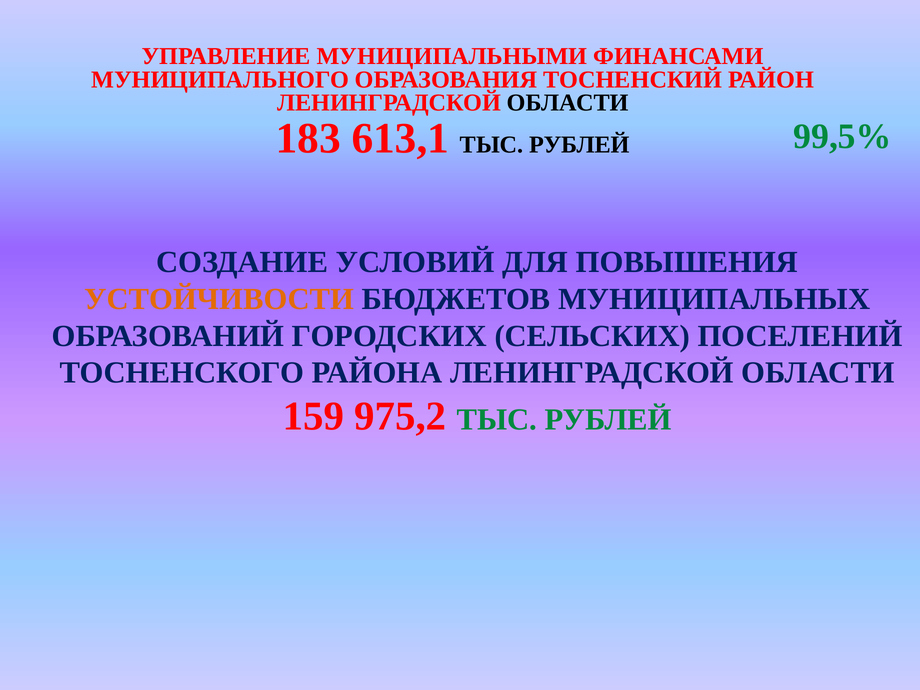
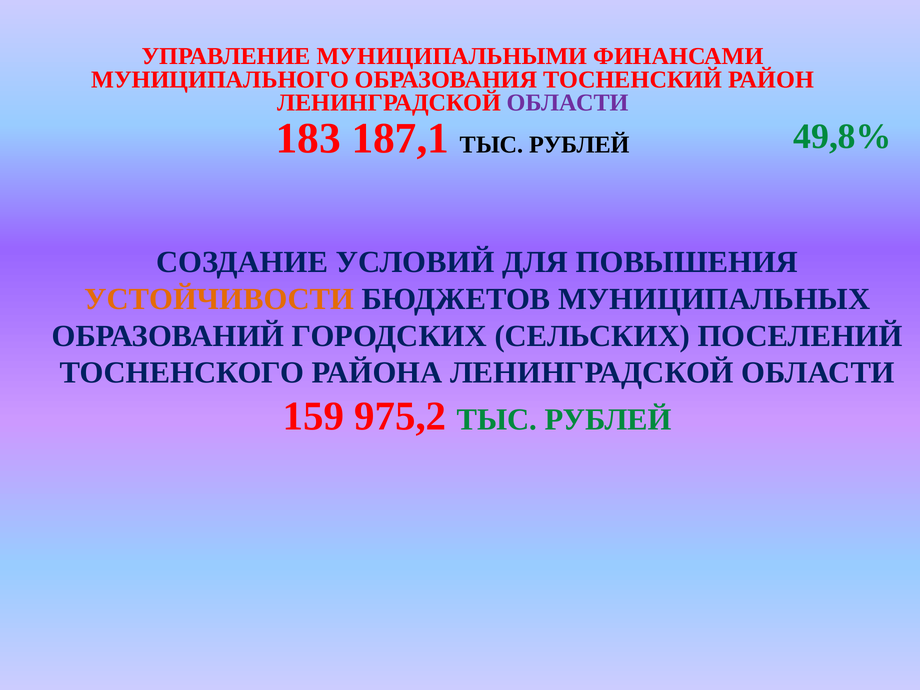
ОБЛАСТИ at (568, 103) colour: black -> purple
613,1: 613,1 -> 187,1
99,5%: 99,5% -> 49,8%
